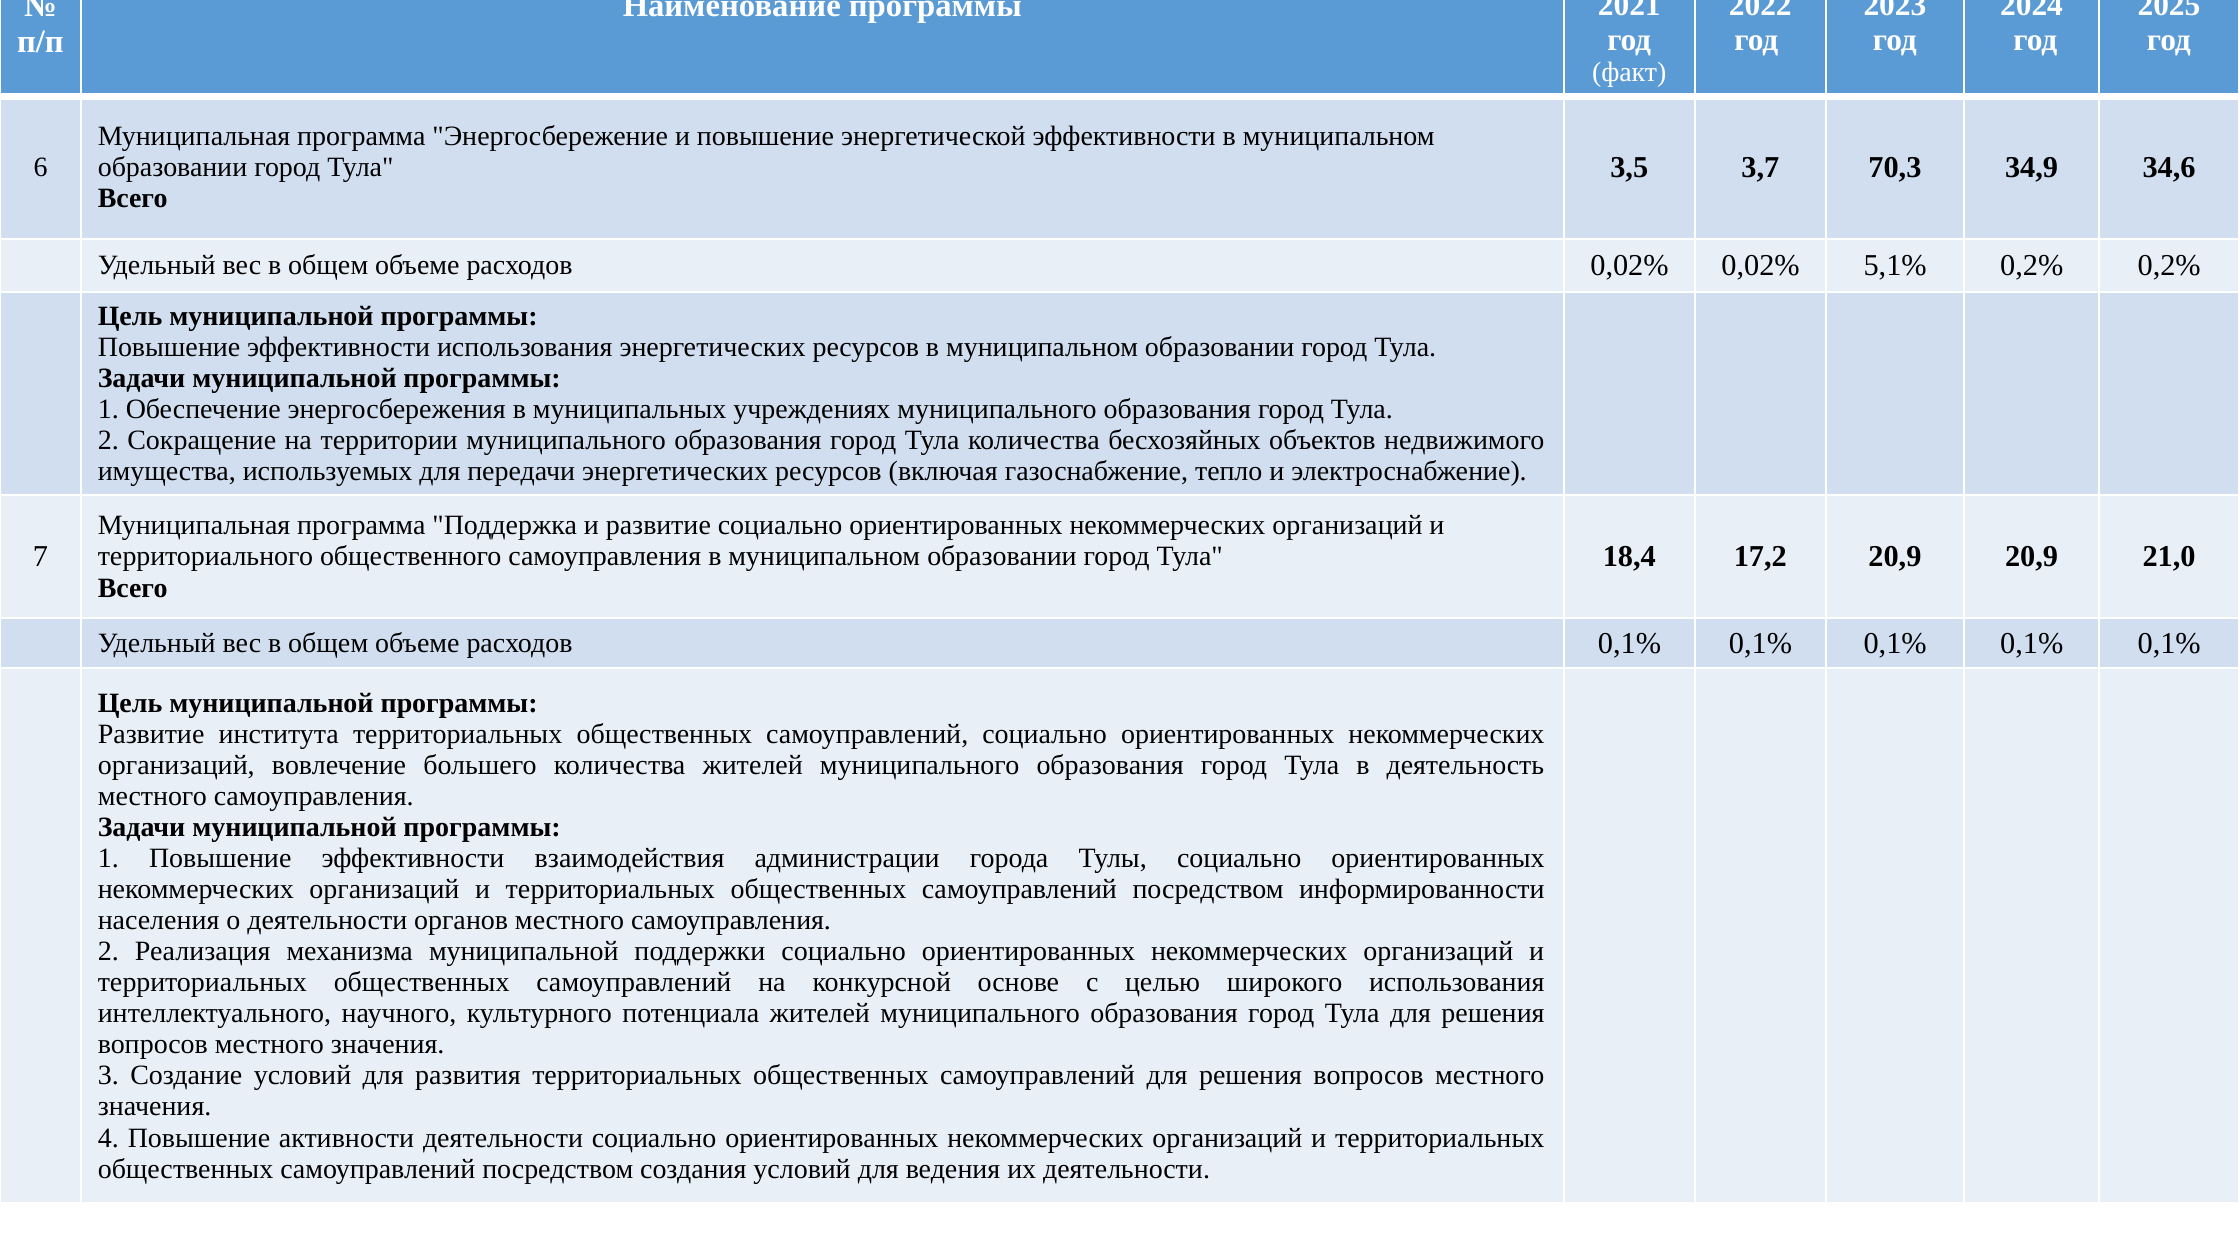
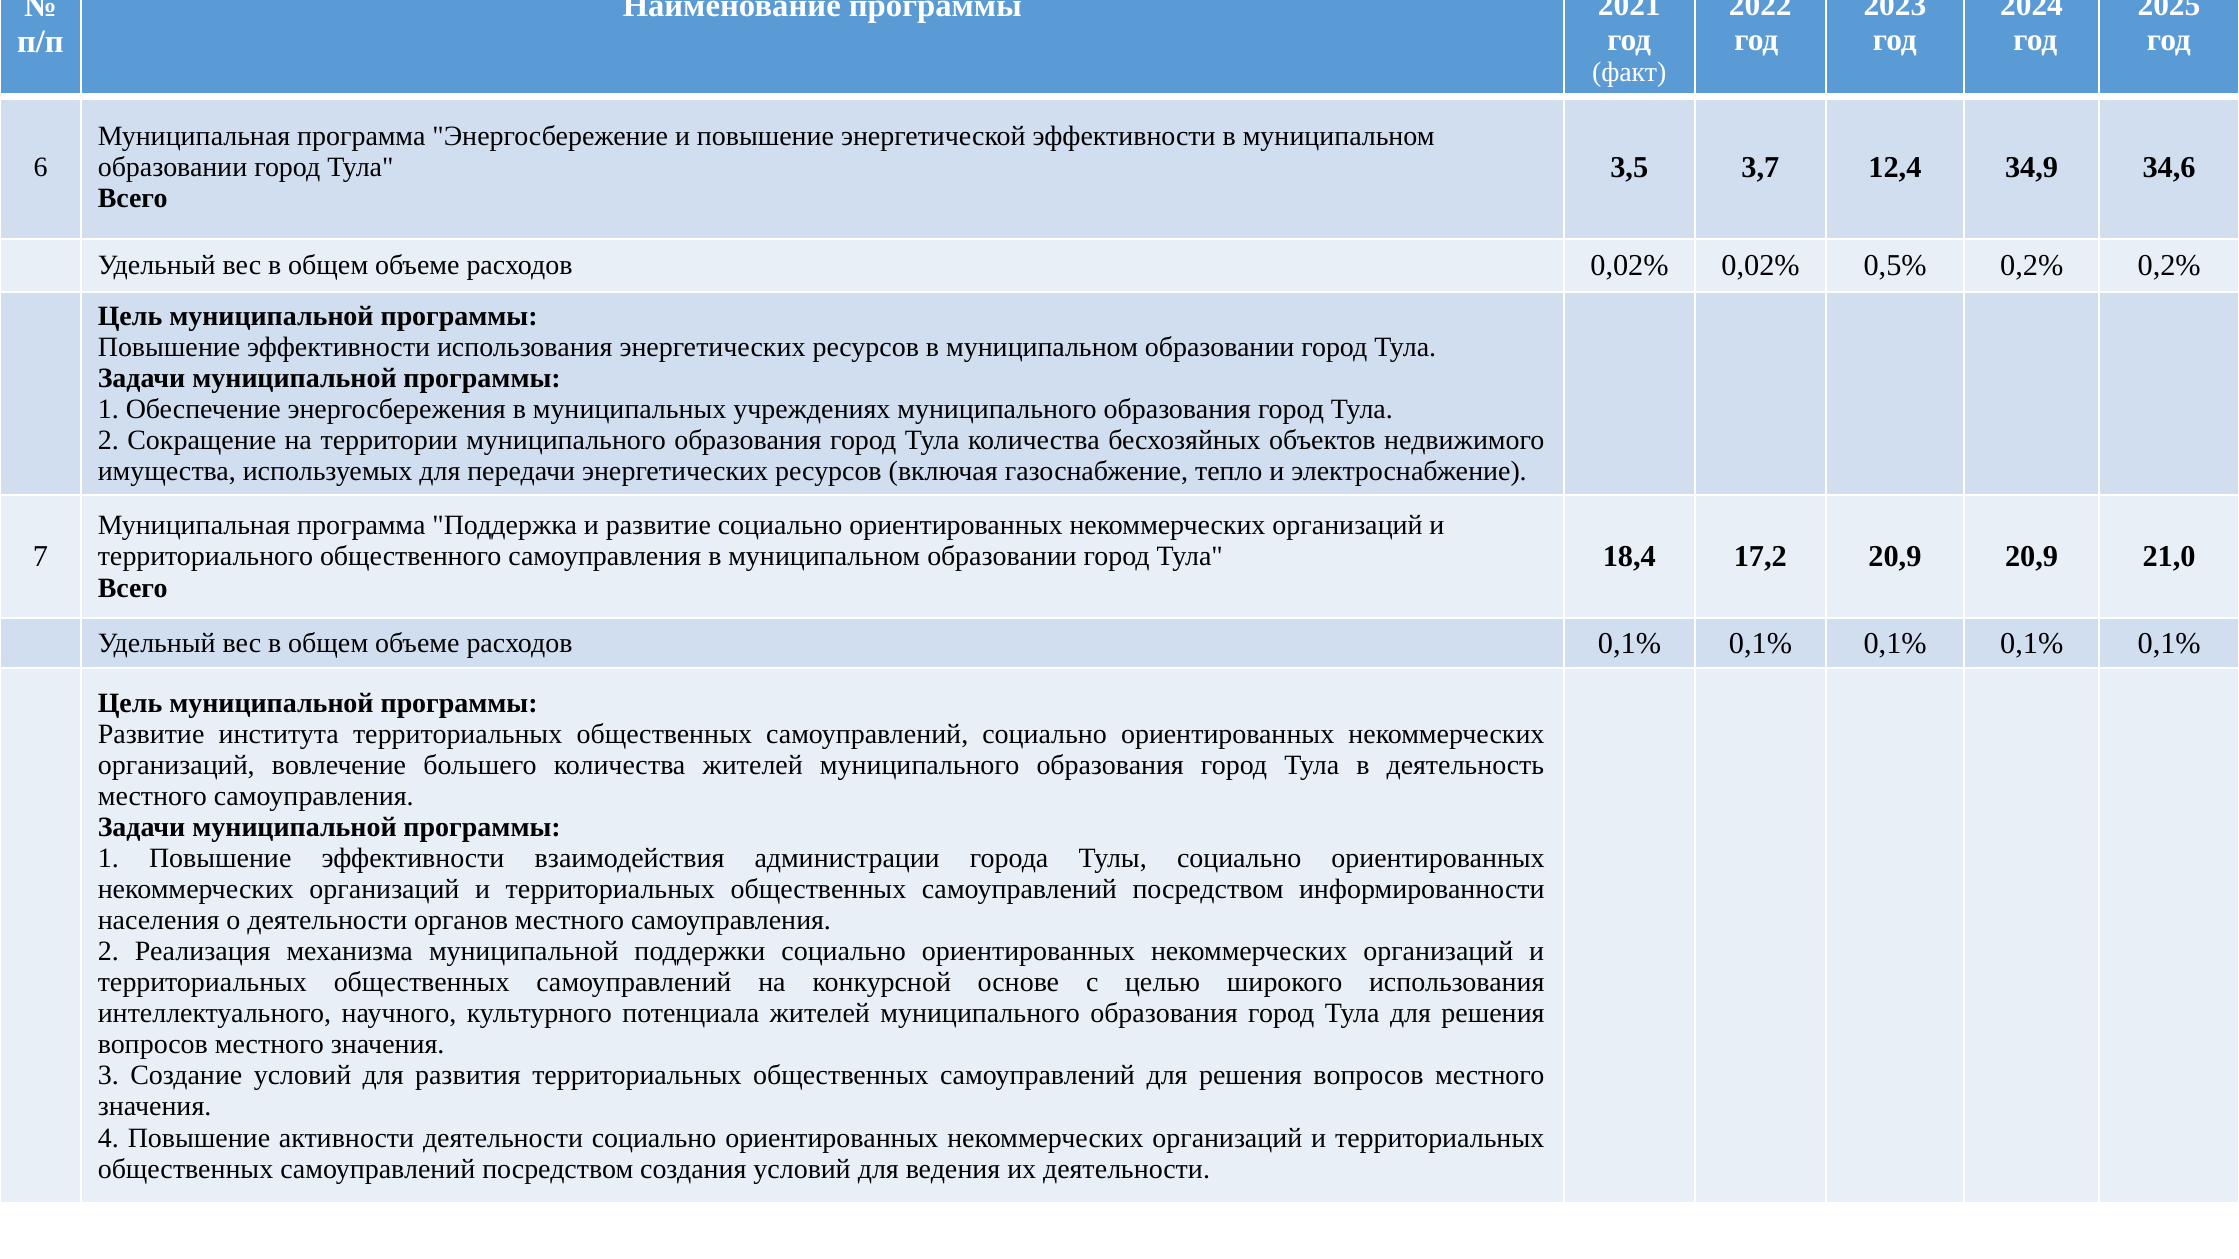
70,3: 70,3 -> 12,4
5,1%: 5,1% -> 0,5%
